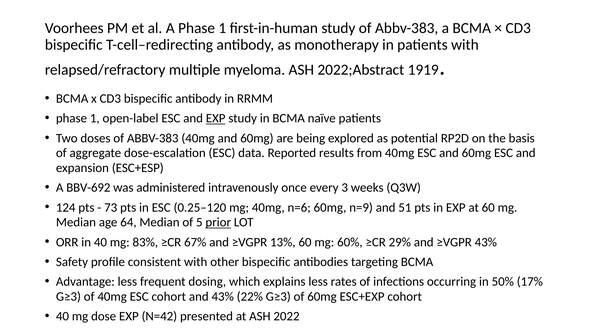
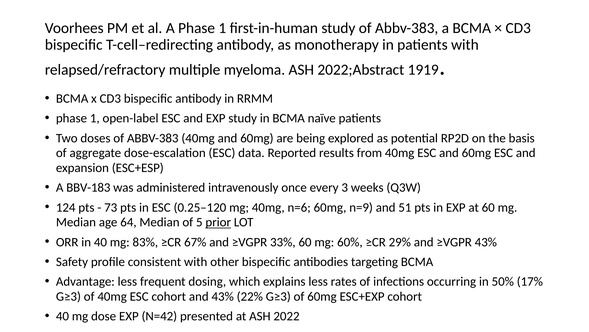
EXP at (216, 118) underline: present -> none
BBV-692: BBV-692 -> BBV-183
13%: 13% -> 33%
